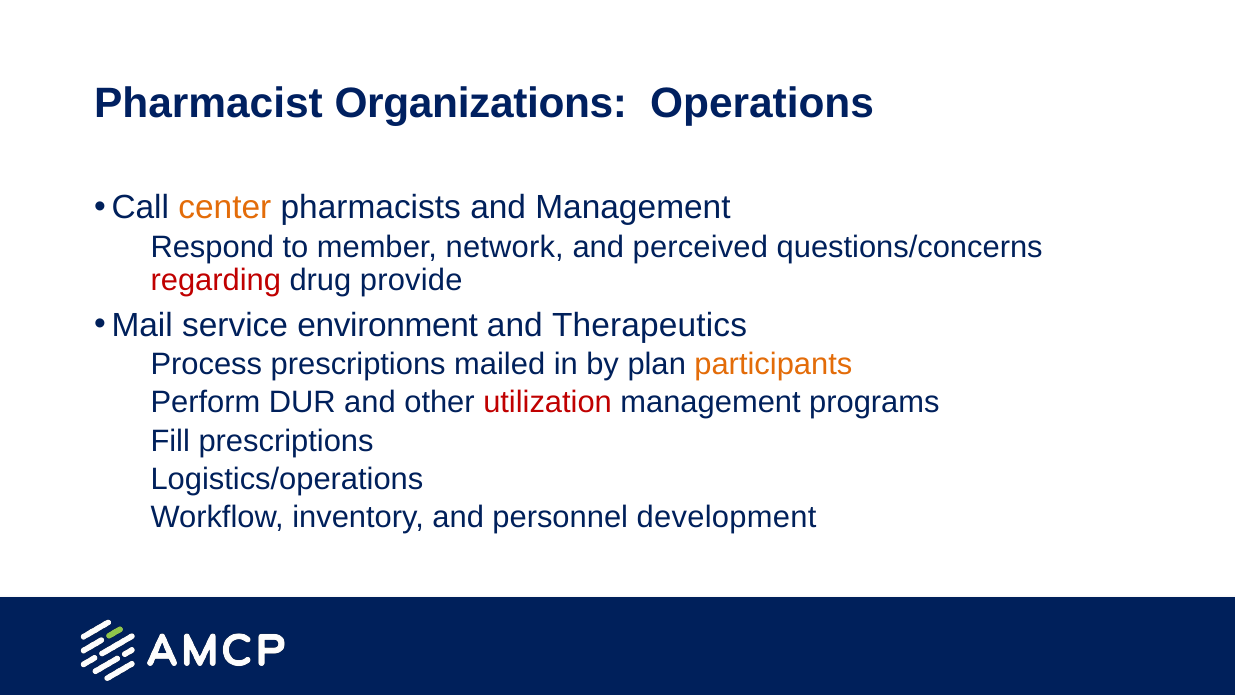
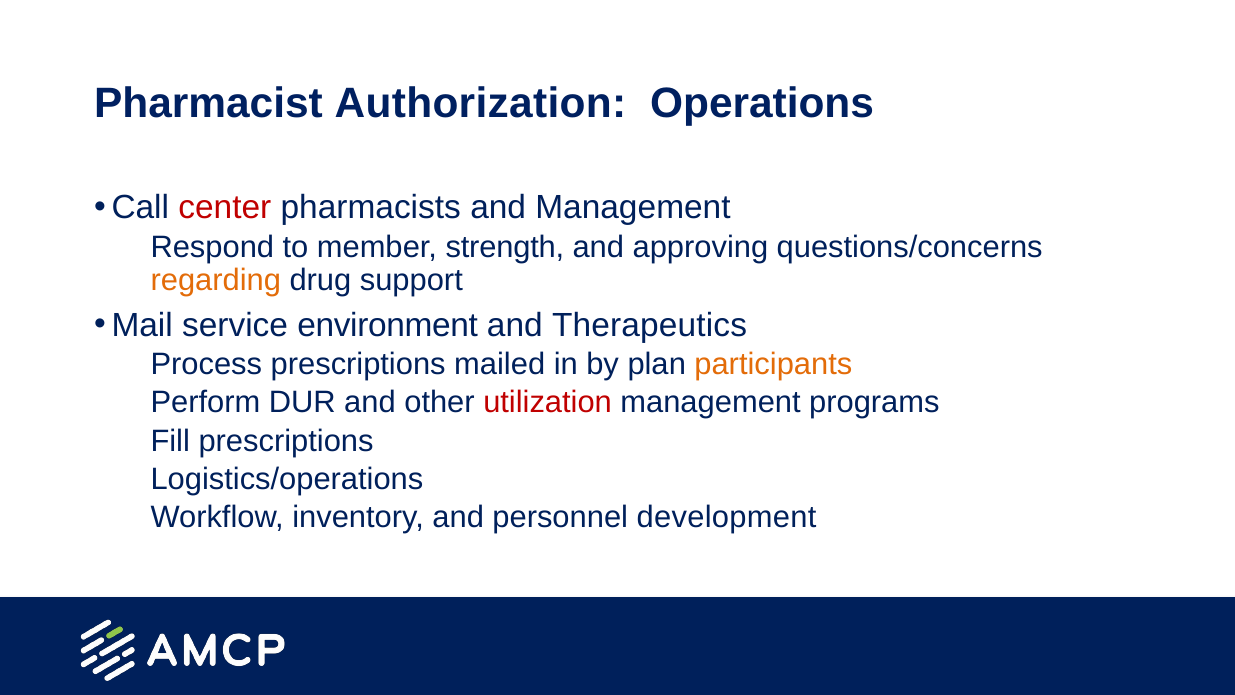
Organizations: Organizations -> Authorization
center colour: orange -> red
network: network -> strength
perceived: perceived -> approving
regarding colour: red -> orange
provide: provide -> support
